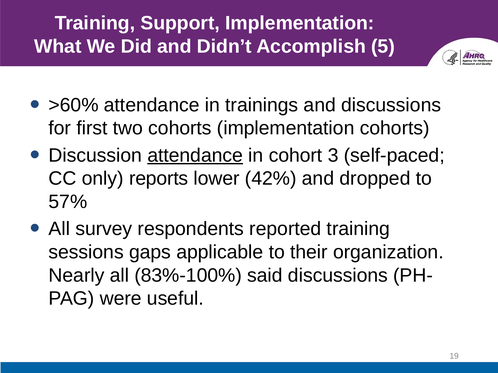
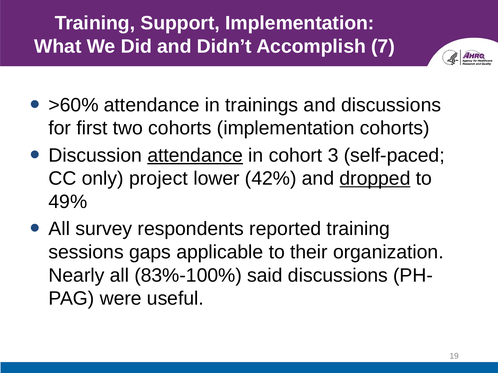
5: 5 -> 7
reports: reports -> project
dropped underline: none -> present
57%: 57% -> 49%
